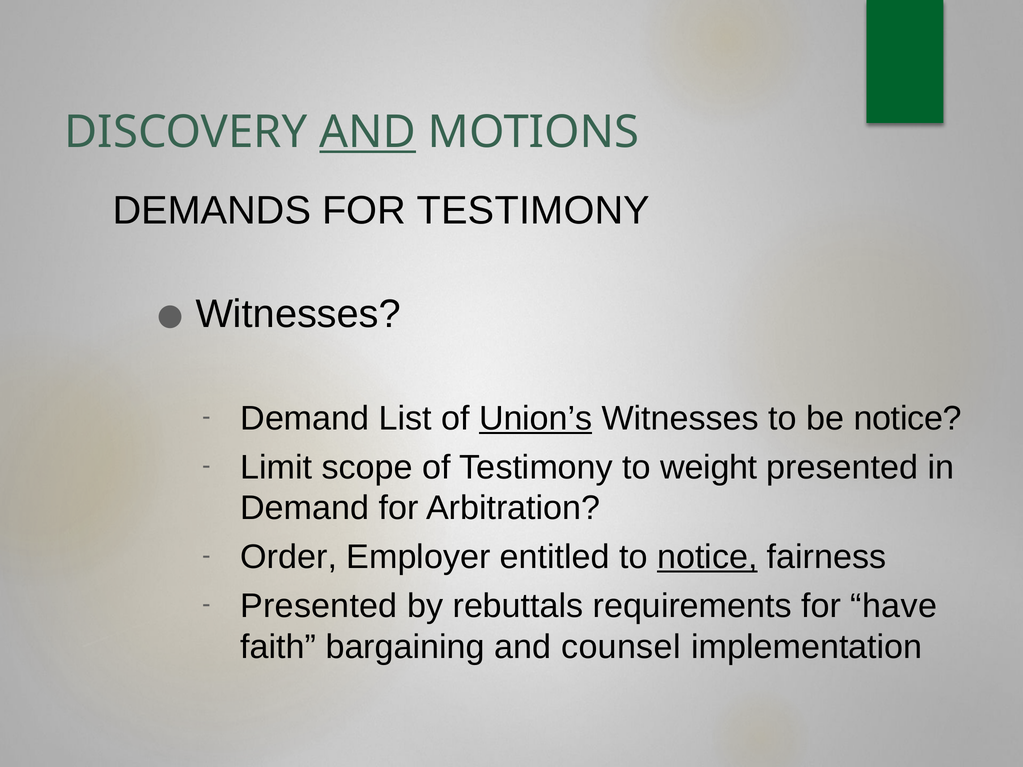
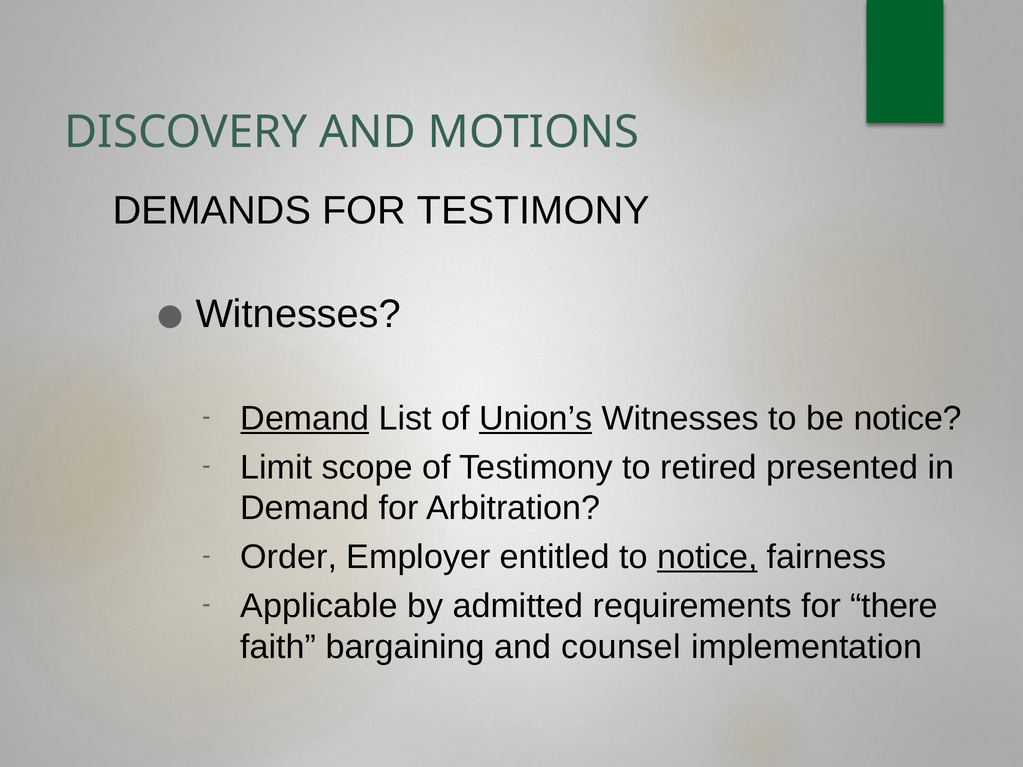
AND at (368, 132) underline: present -> none
Demand at (305, 419) underline: none -> present
weight: weight -> retired
Presented at (319, 606): Presented -> Applicable
rebuttals: rebuttals -> admitted
have: have -> there
